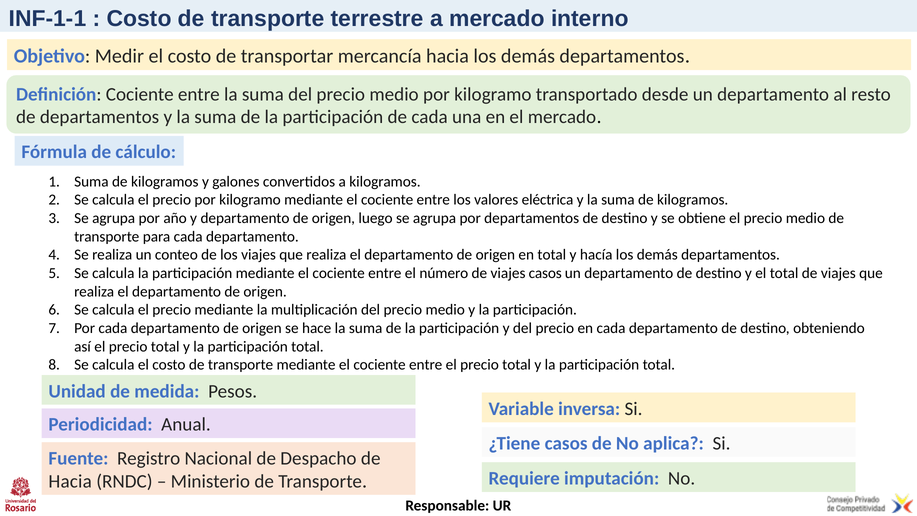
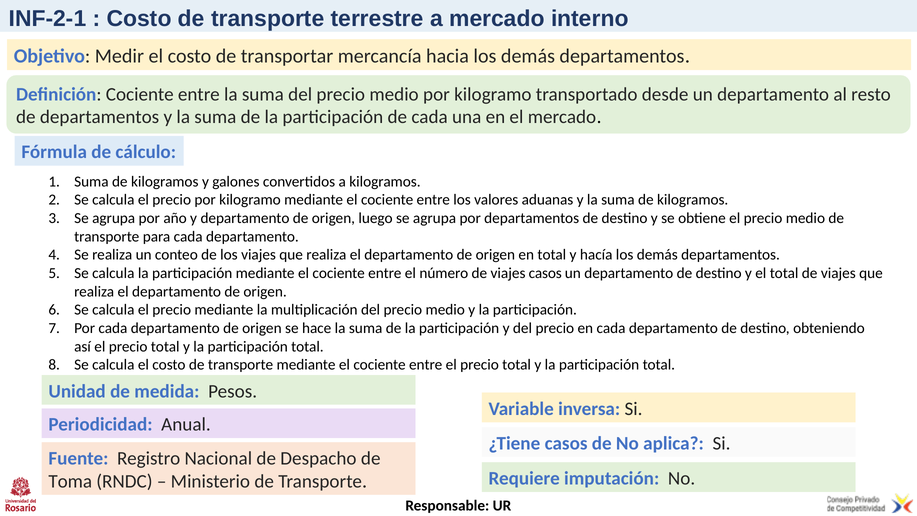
INF-1-1: INF-1-1 -> INF-2-1
eléctrica: eléctrica -> aduanas
Hacia at (70, 481): Hacia -> Toma
